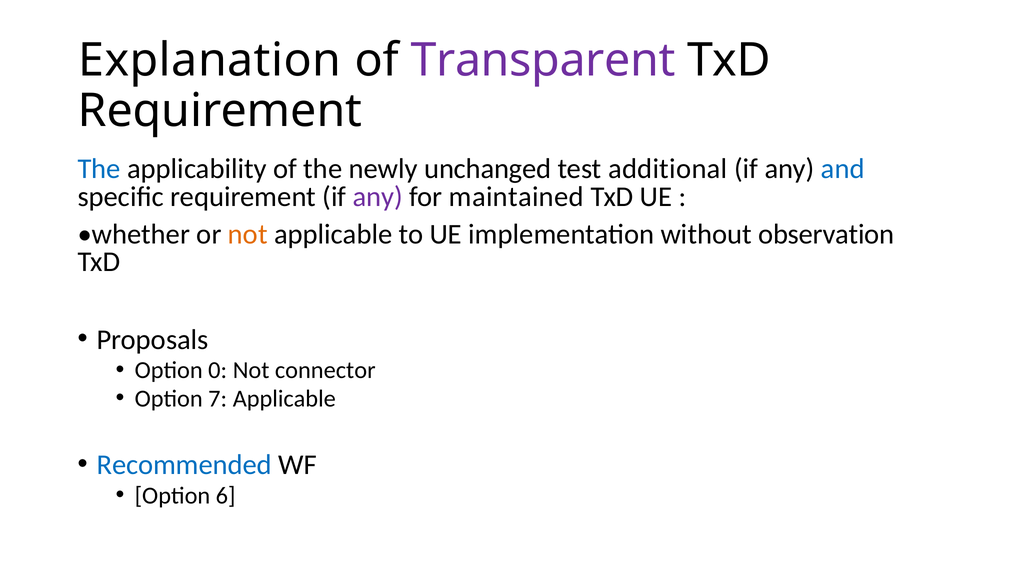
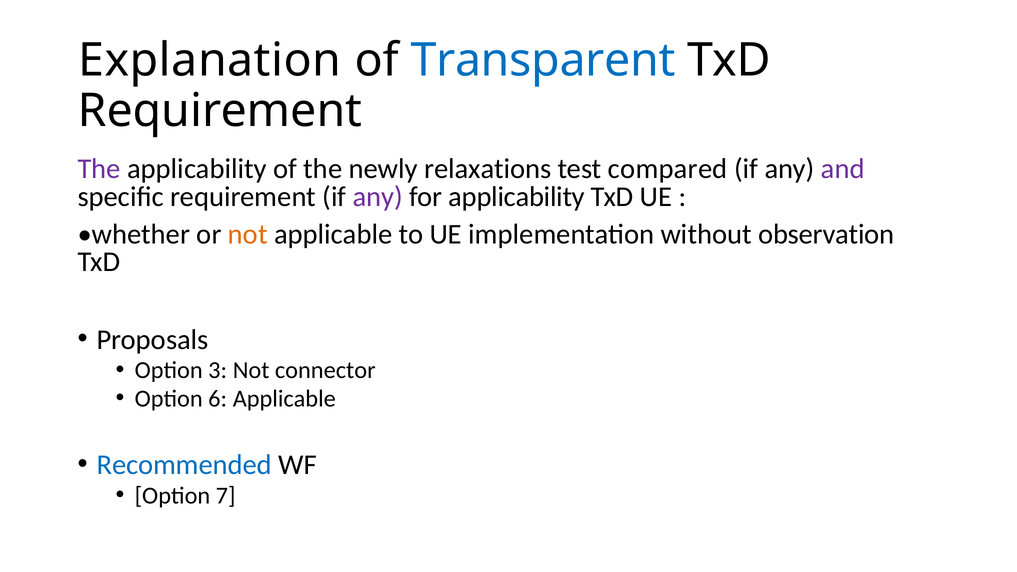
Transparent colour: purple -> blue
The at (99, 169) colour: blue -> purple
unchanged: unchanged -> relaxations
additional: additional -> compared
and colour: blue -> purple
for maintained: maintained -> applicability
0: 0 -> 3
7: 7 -> 6
6: 6 -> 7
